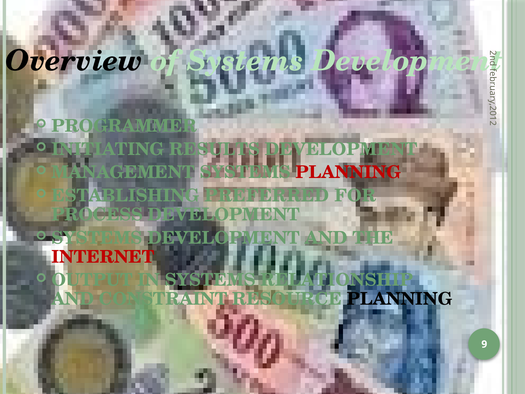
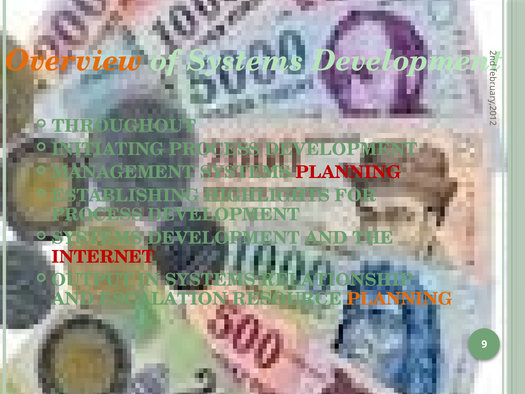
Overview colour: black -> orange
PROGRAMMER: PROGRAMMER -> THROUGHOUT
INITIATING RESULTS: RESULTS -> PROCESS
PREFERRED: PREFERRED -> HIGHLIGHTS
CONSTRAINT: CONSTRAINT -> ESCALATION
PLANNING at (400, 299) colour: black -> orange
